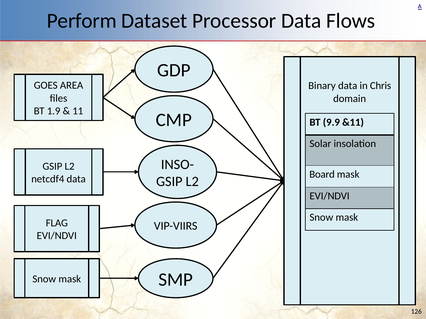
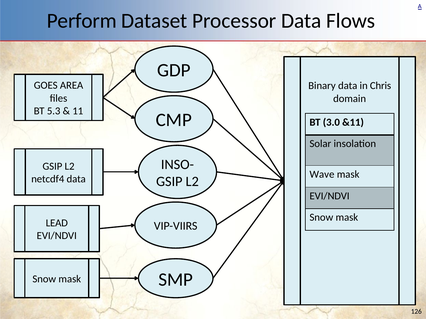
1.9: 1.9 -> 5.3
9.9: 9.9 -> 3.0
Board: Board -> Wave
FLAG: FLAG -> LEAD
